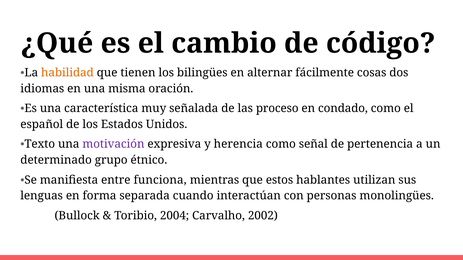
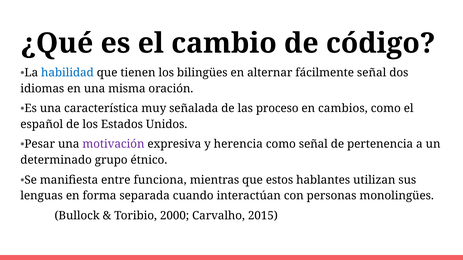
habilidad colour: orange -> blue
fácilmente cosas: cosas -> señal
condado: condado -> cambios
Texto: Texto -> Pesar
2004: 2004 -> 2000
2002: 2002 -> 2015
